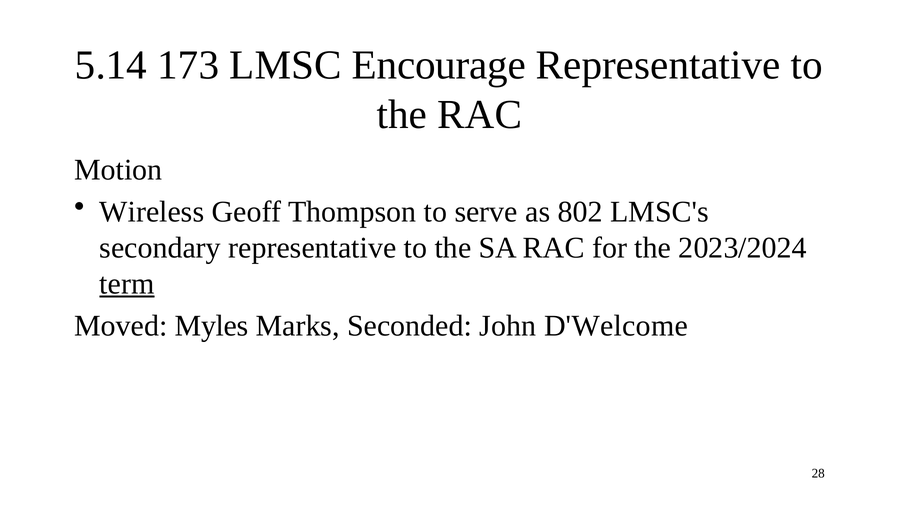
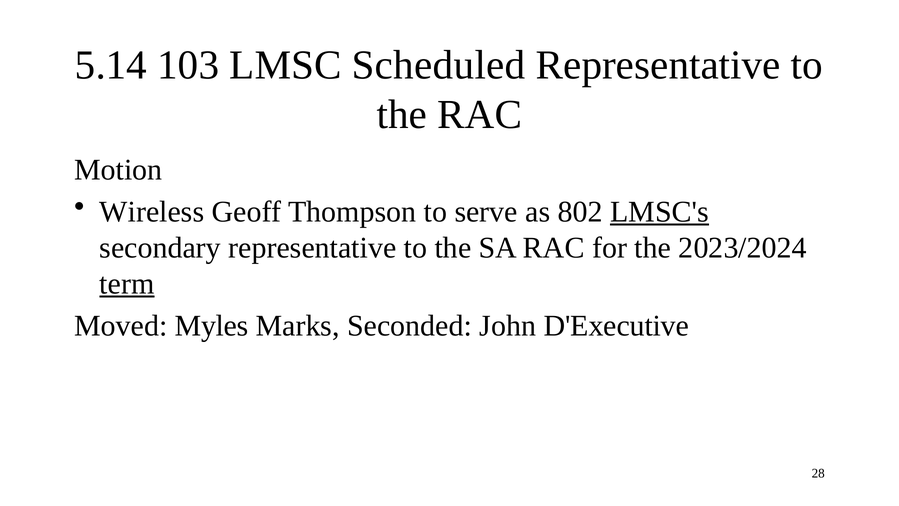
173: 173 -> 103
Encourage: Encourage -> Scheduled
LMSC's underline: none -> present
D'Welcome: D'Welcome -> D'Executive
